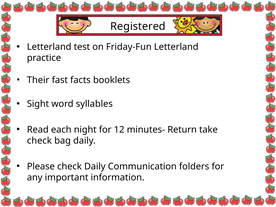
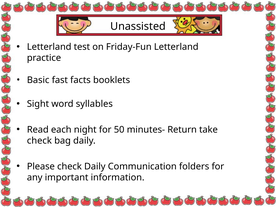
Registered: Registered -> Unassisted
Their: Their -> Basic
12: 12 -> 50
